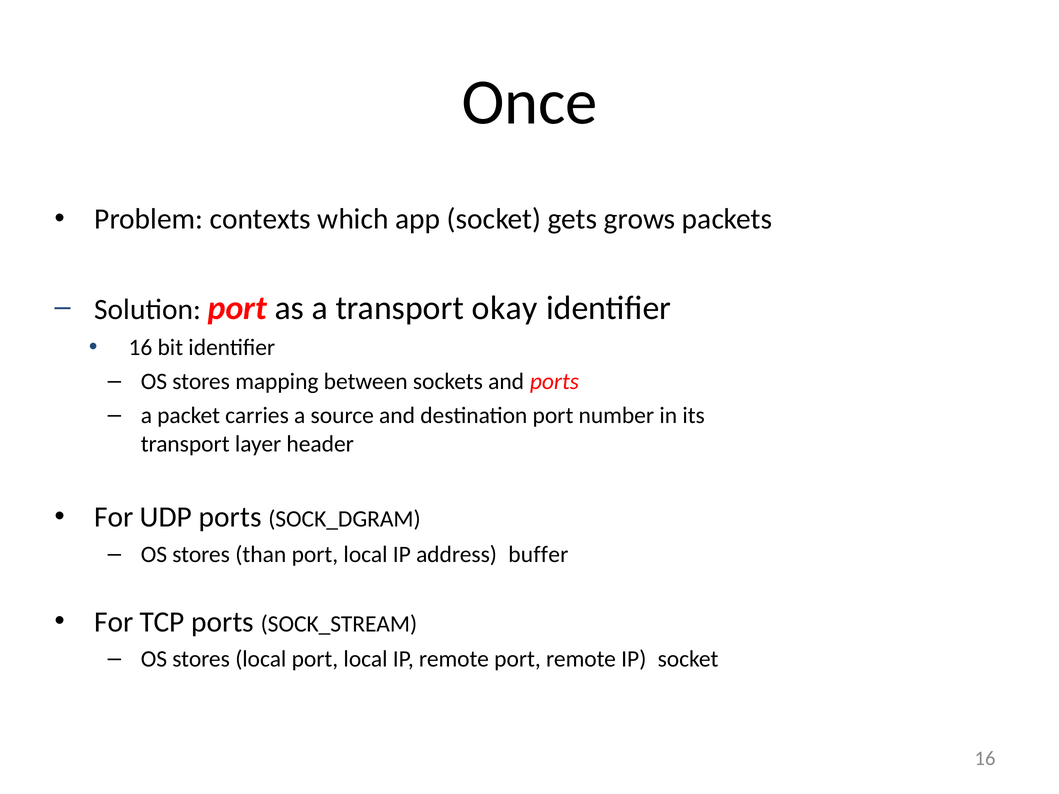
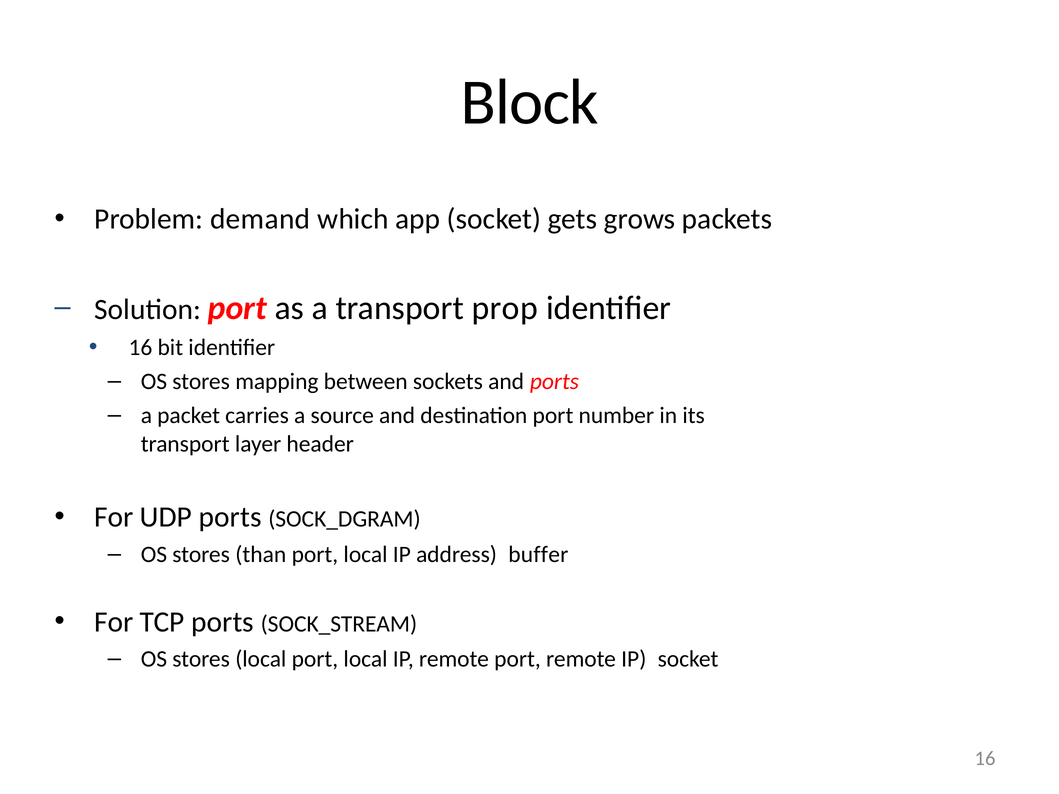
Once: Once -> Block
contexts: contexts -> demand
okay: okay -> prop
